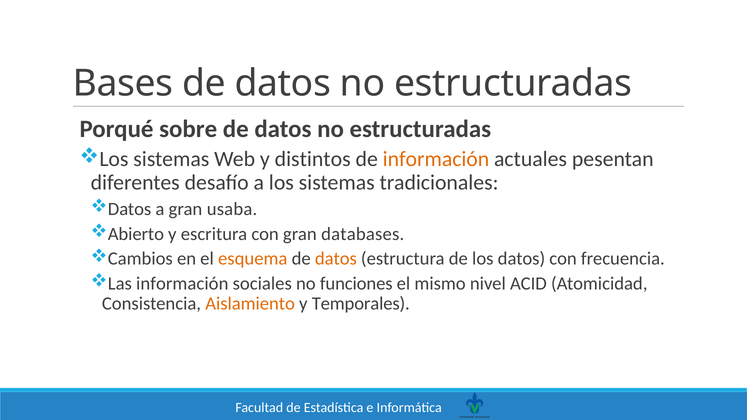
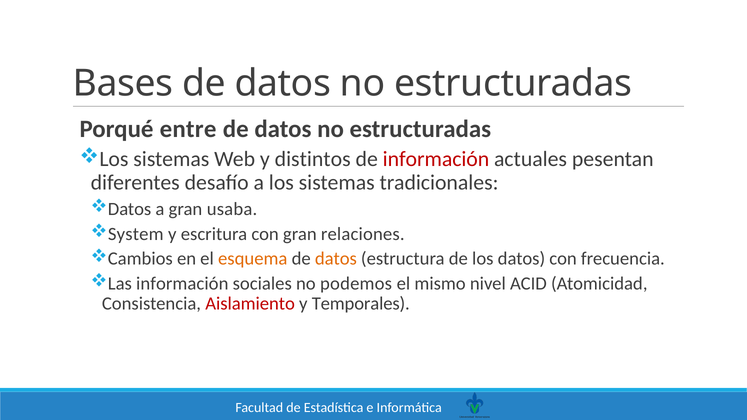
sobre: sobre -> entre
información at (436, 159) colour: orange -> red
Abierto: Abierto -> System
databases: databases -> relaciones
funciones: funciones -> podemos
Aislamiento colour: orange -> red
